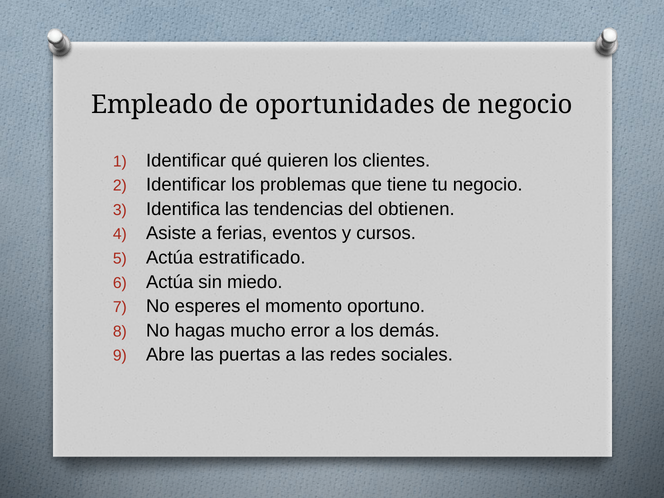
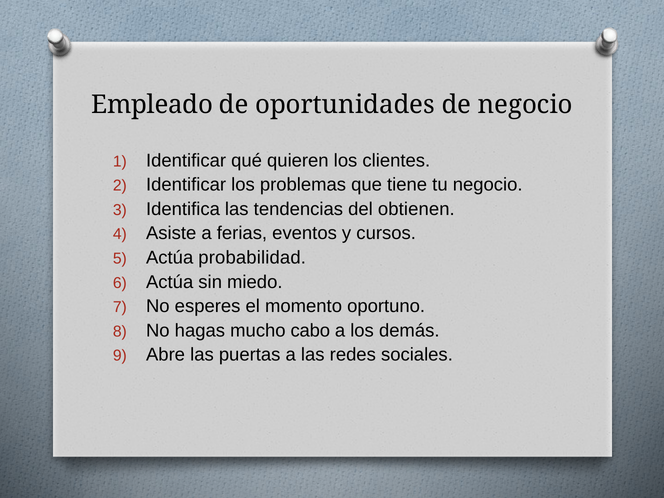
estratificado: estratificado -> probabilidad
error: error -> cabo
